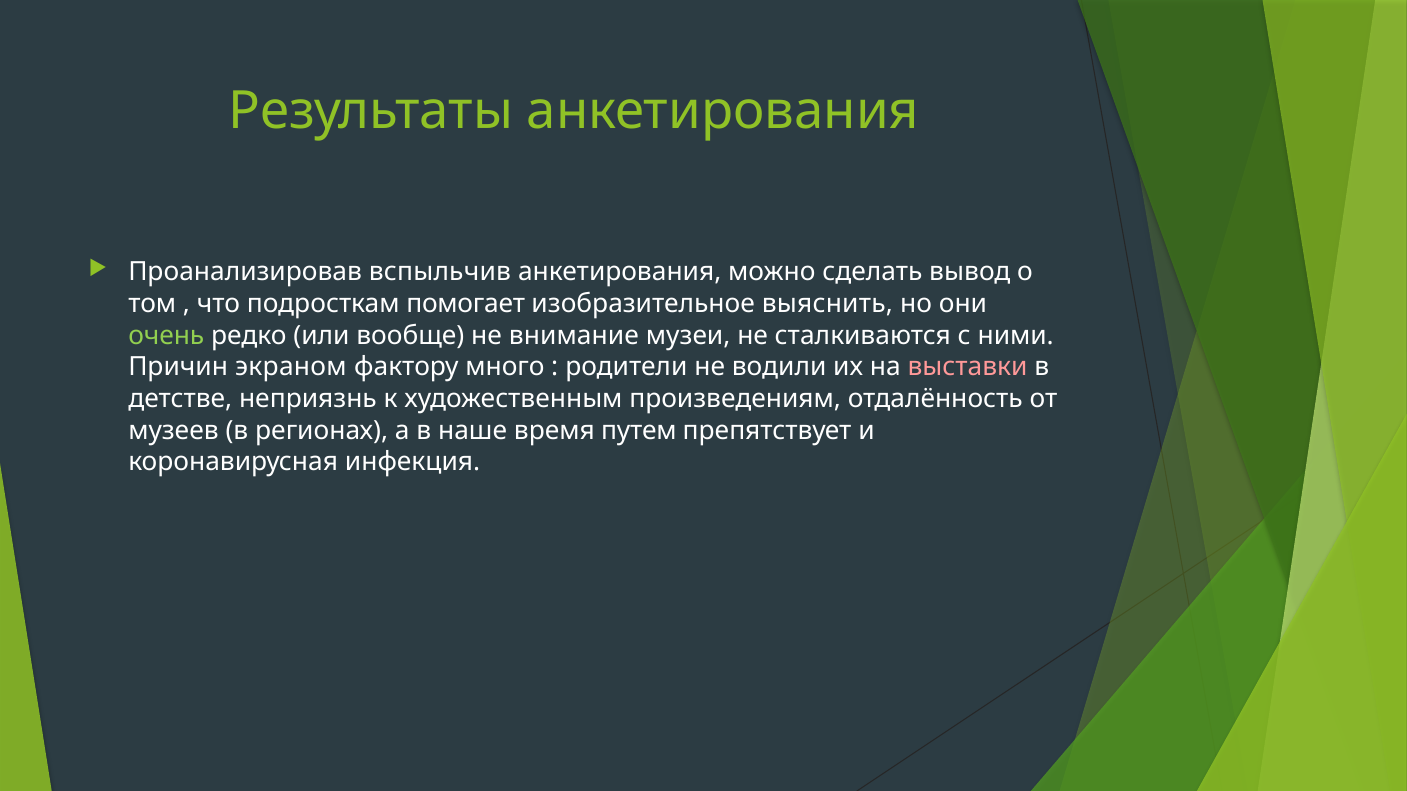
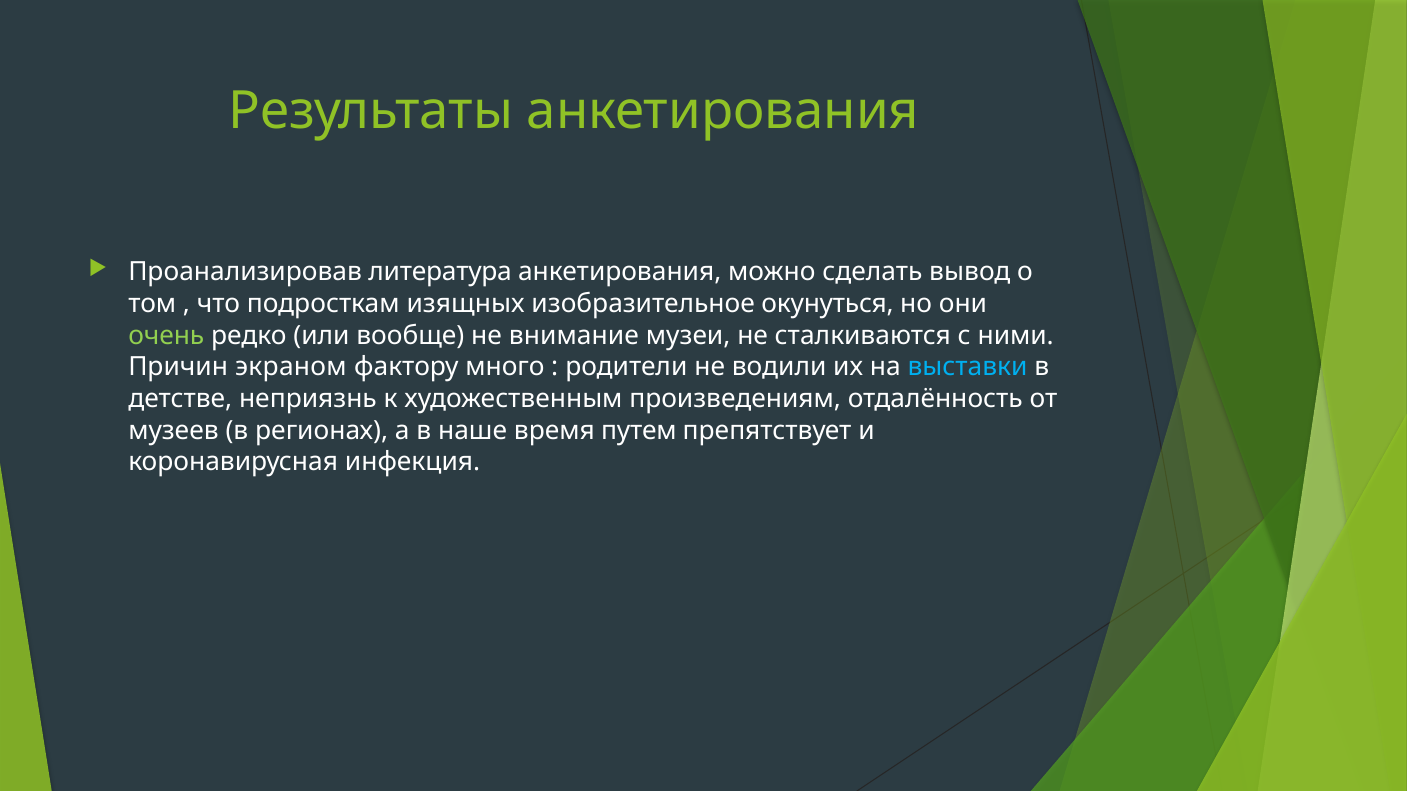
вспыльчив: вспыльчив -> литература
помогает: помогает -> изящных
выяснить: выяснить -> окунуться
выставки colour: pink -> light blue
